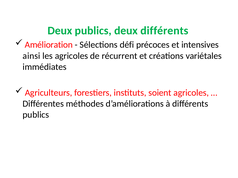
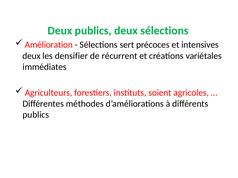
deux différents: différents -> sélections
défi: défi -> sert
ainsi at (31, 56): ainsi -> deux
les agricoles: agricoles -> densifier
